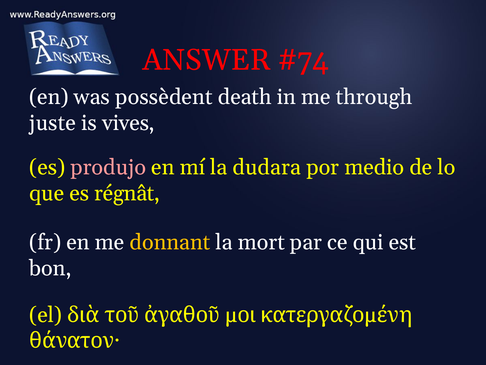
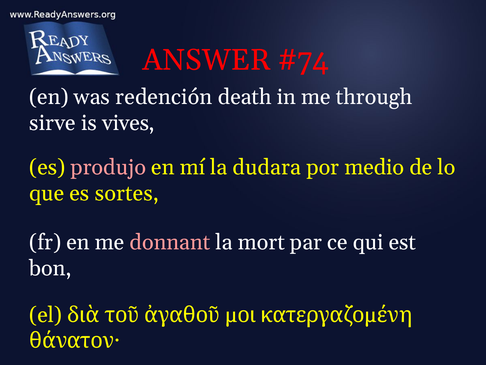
possèdent: possèdent -> redención
juste: juste -> sirve
régnât: régnât -> sortes
donnant colour: yellow -> pink
